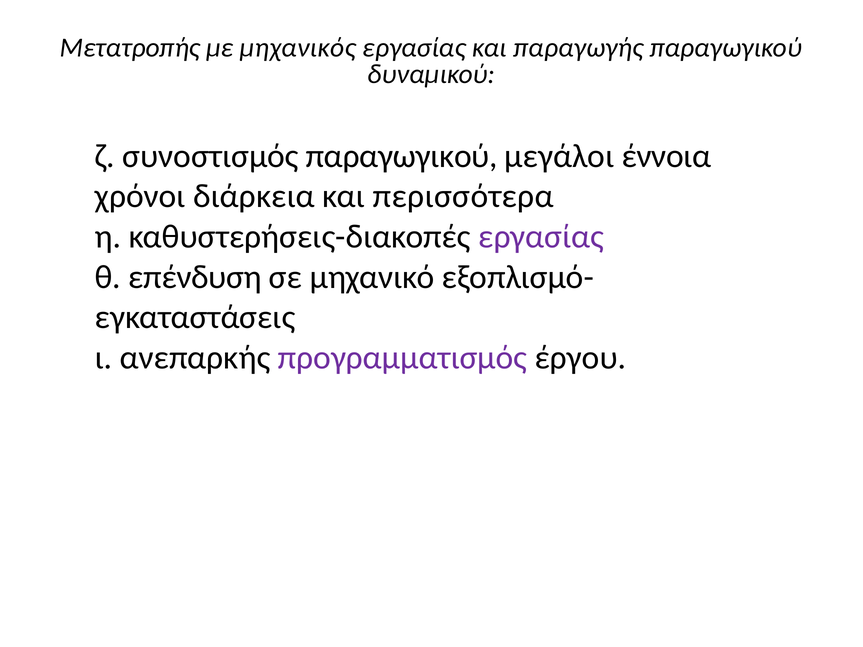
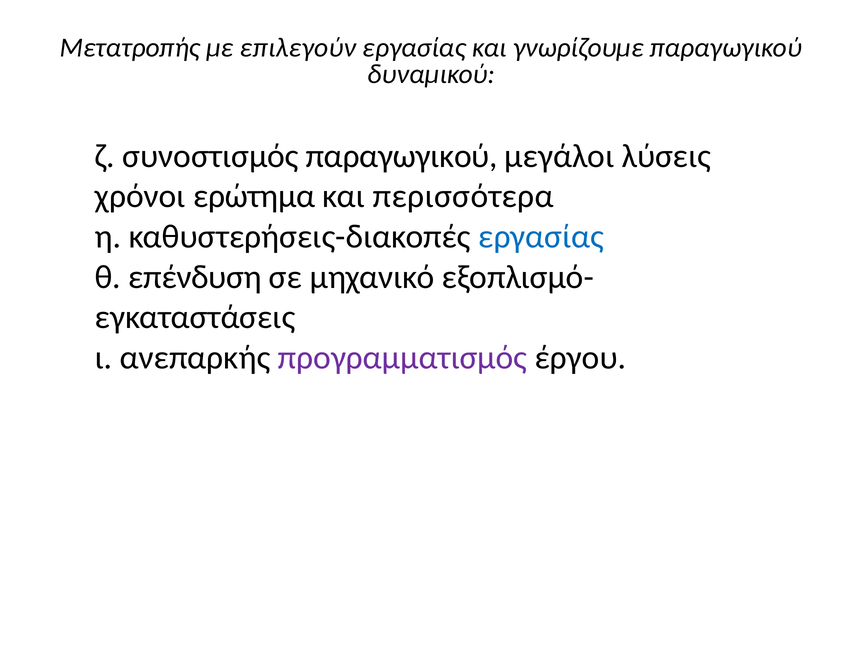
μηχανικός: μηχανικός -> επιλεγούν
παραγωγής: παραγωγής -> γνωρίζουμε
έννοια: έννοια -> λύσεις
διάρκεια: διάρκεια -> ερώτημα
εργασίας at (541, 237) colour: purple -> blue
